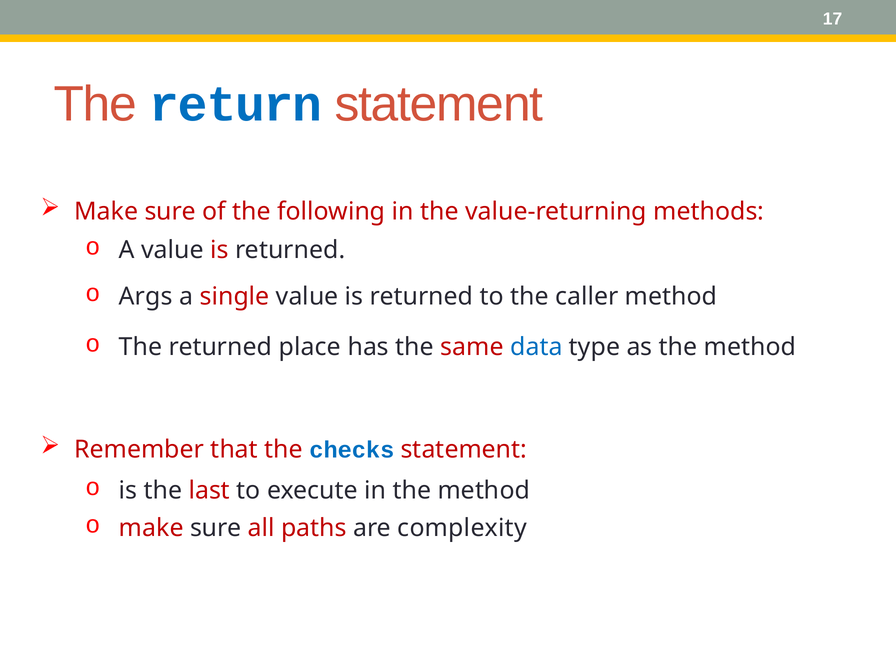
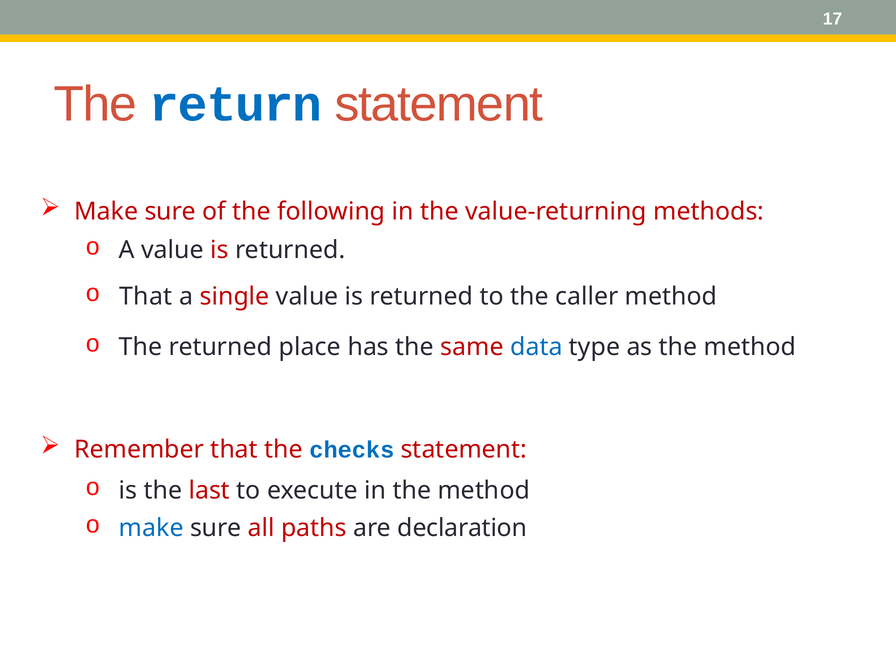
Args at (146, 296): Args -> That
make at (151, 528) colour: red -> blue
complexity: complexity -> declaration
